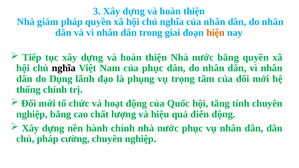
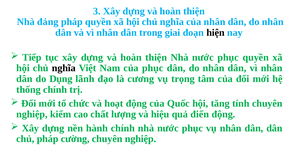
giám: giám -> đảng
hiện colour: orange -> black
thiện Nhà nước bằng: bằng -> phục
phụng: phụng -> cương
nghiệp bằng: bằng -> kiểm
